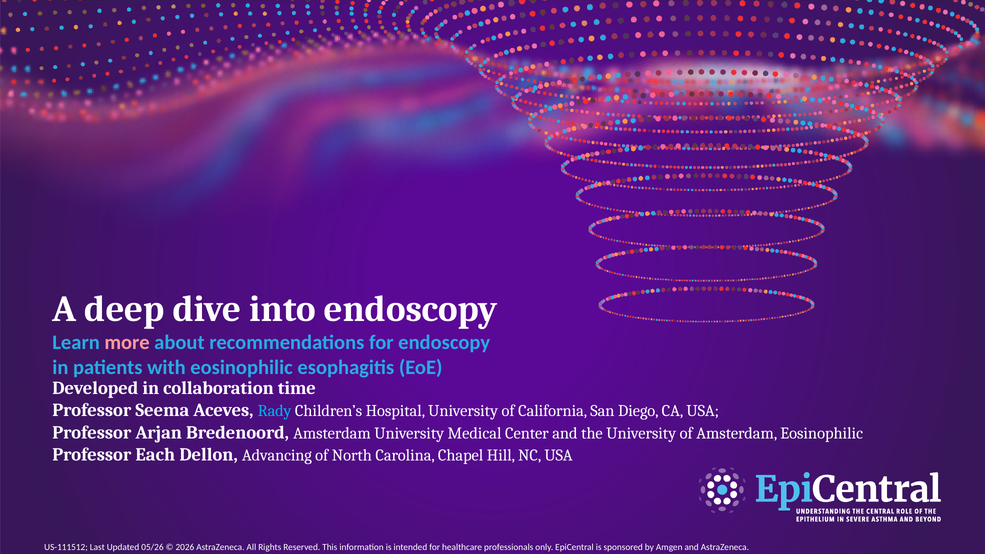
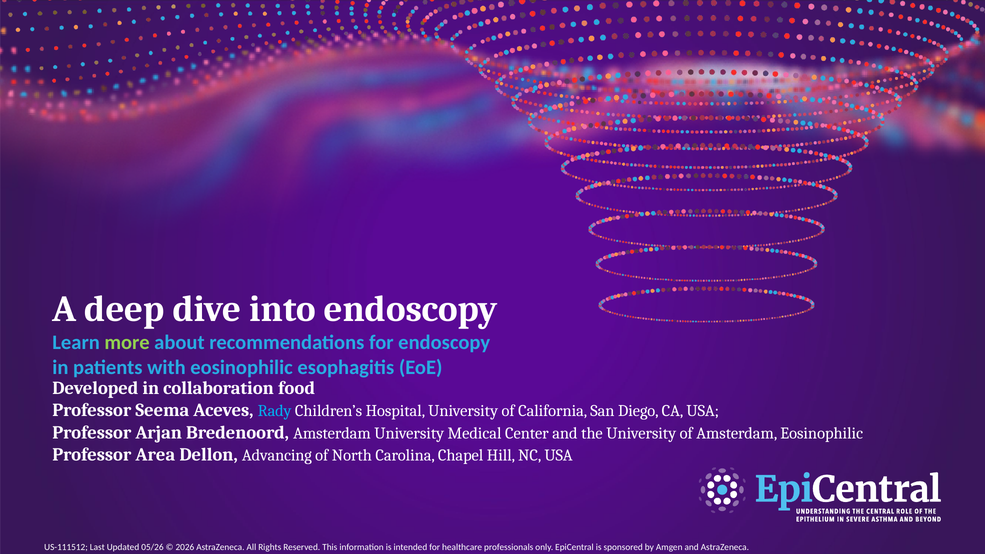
more colour: pink -> light green
time: time -> food
Each: Each -> Area
